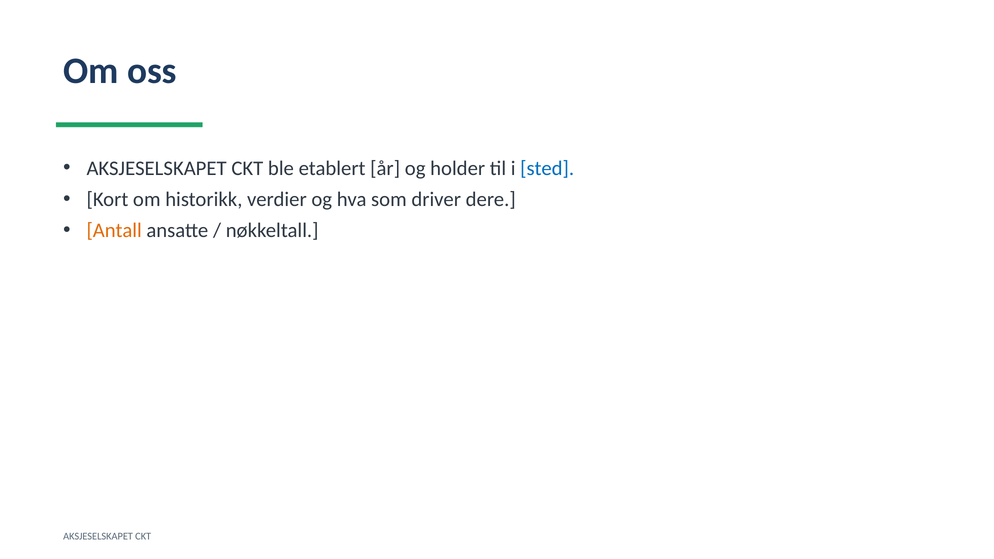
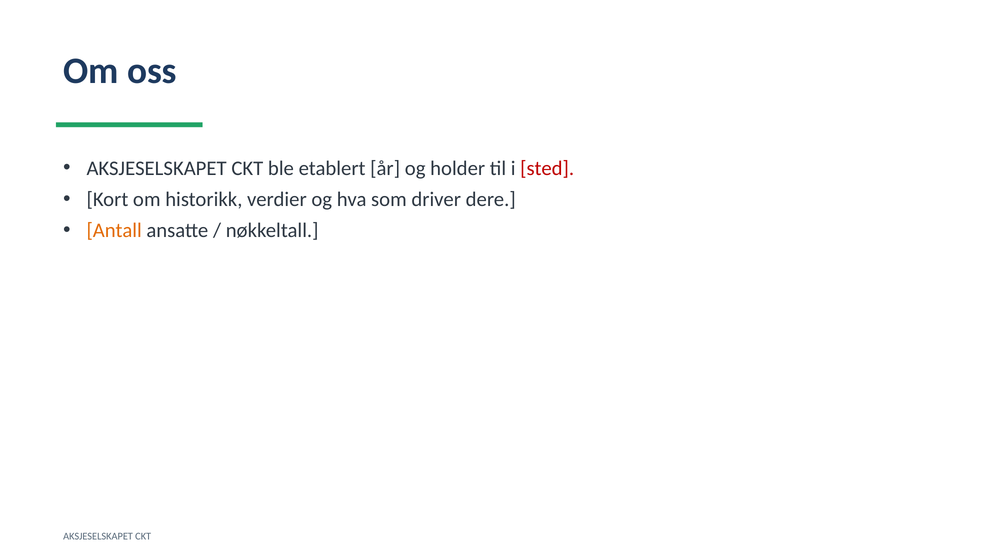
sted colour: blue -> red
